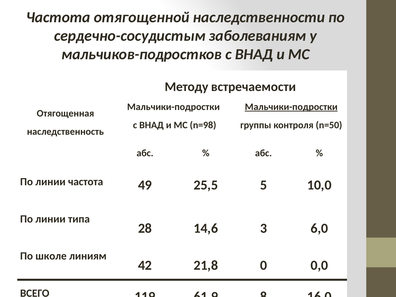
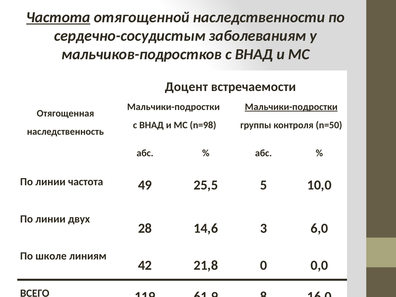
Частота at (58, 17) underline: none -> present
Методу: Методу -> Доцент
типа: типа -> двух
